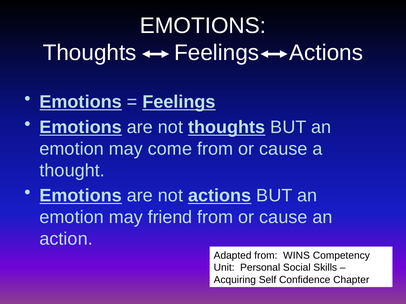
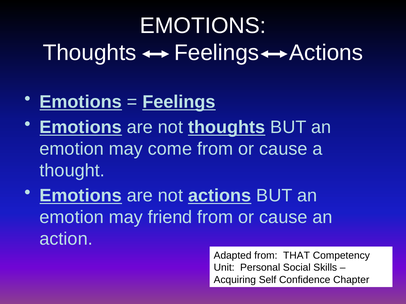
WINS: WINS -> THAT
